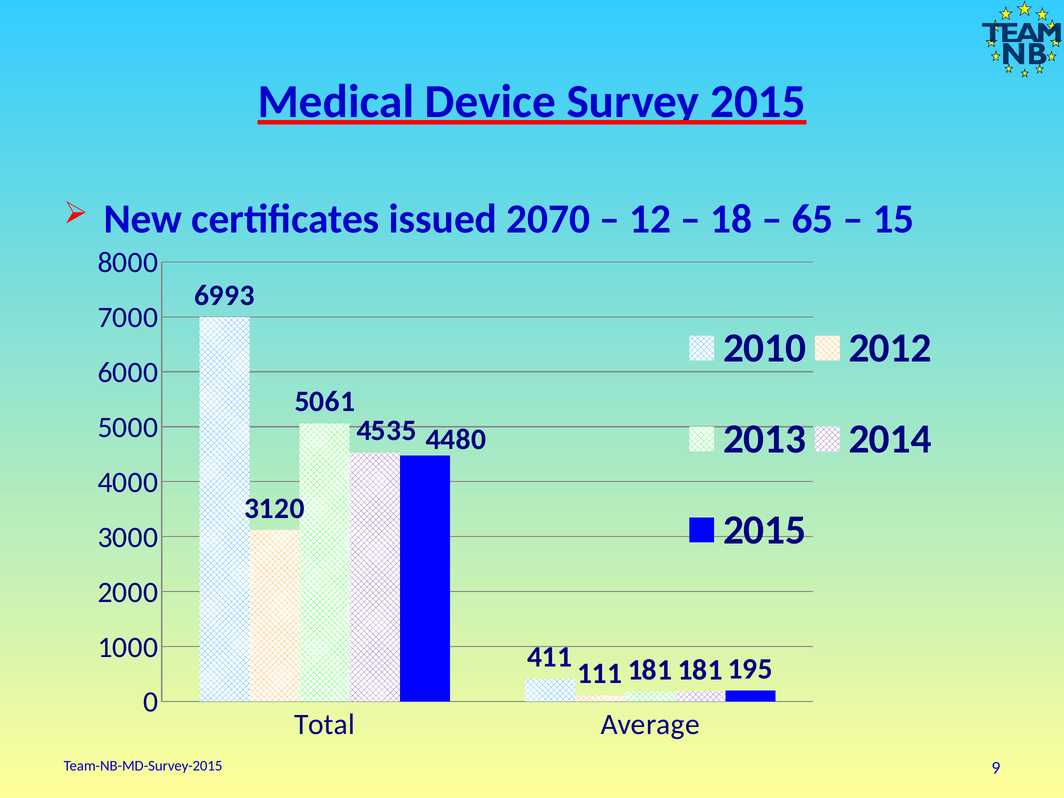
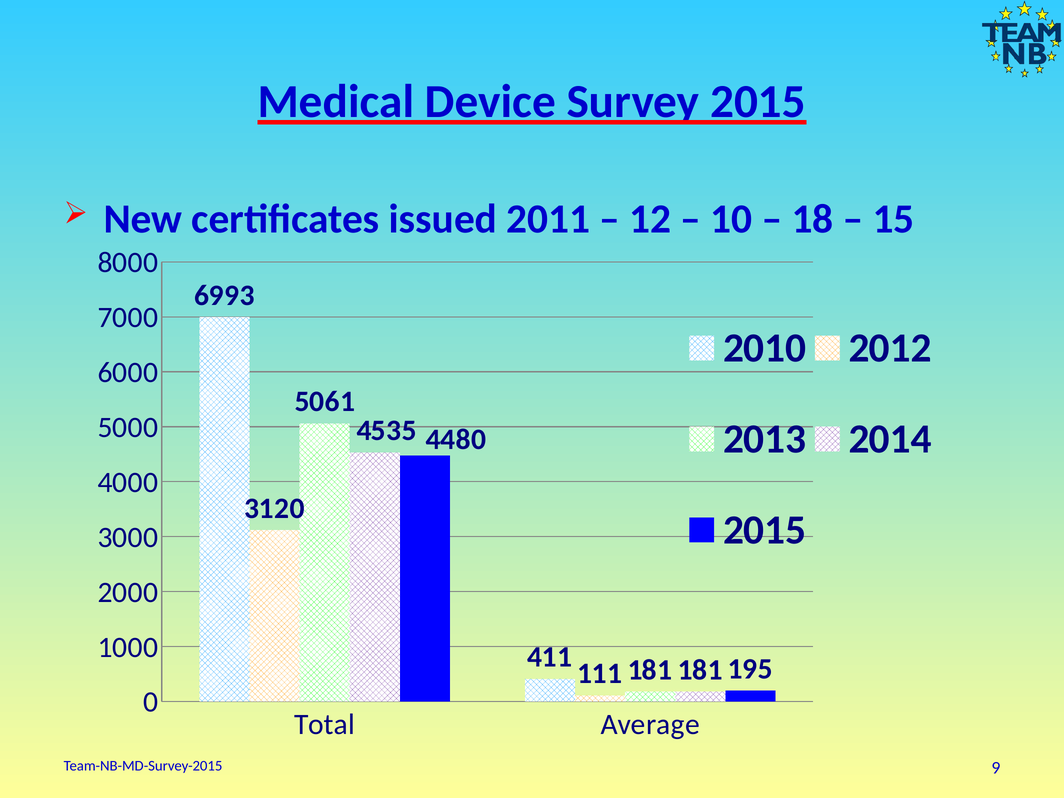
2070: 2070 -> 2011
18: 18 -> 10
65: 65 -> 18
